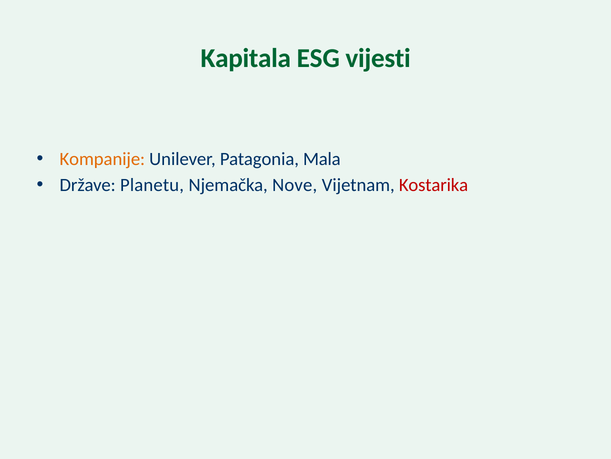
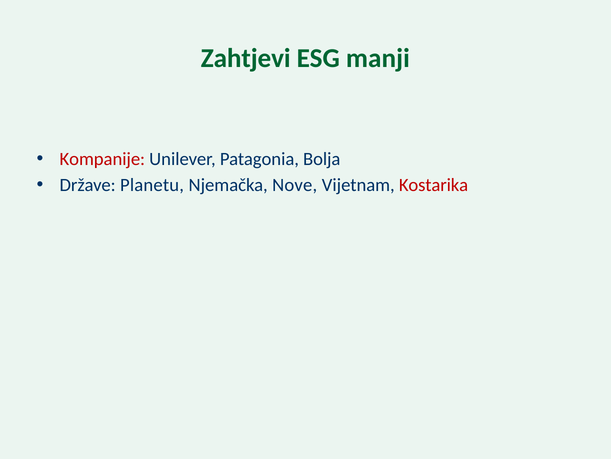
Kapitala: Kapitala -> Zahtjevi
vijesti: vijesti -> manji
Kompanije colour: orange -> red
Mala: Mala -> Bolja
